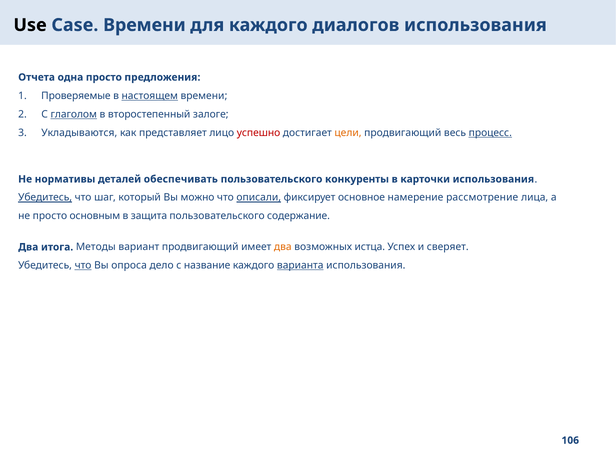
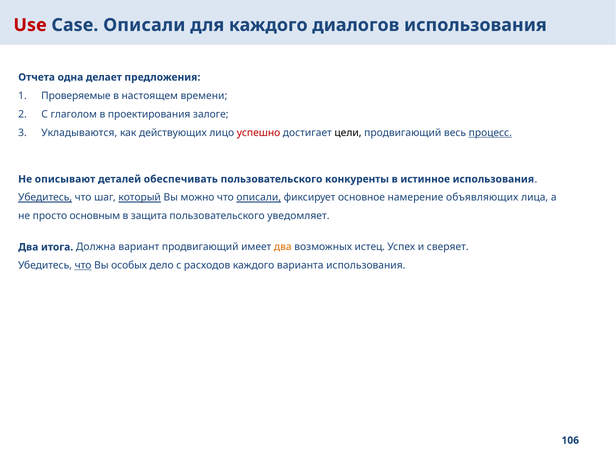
Use colour: black -> red
Case Времени: Времени -> Описали
одна просто: просто -> делает
настоящем underline: present -> none
глаголом underline: present -> none
второстепенный: второстепенный -> проектирования
представляет: представляет -> действующих
цели colour: orange -> black
нормативы: нормативы -> описывают
карточки: карточки -> истинное
который underline: none -> present
рассмотрение: рассмотрение -> объявляющих
содержание: содержание -> уведомляет
Методы: Методы -> Должна
истца: истца -> истец
опроса: опроса -> особых
название: название -> расходов
варианта underline: present -> none
